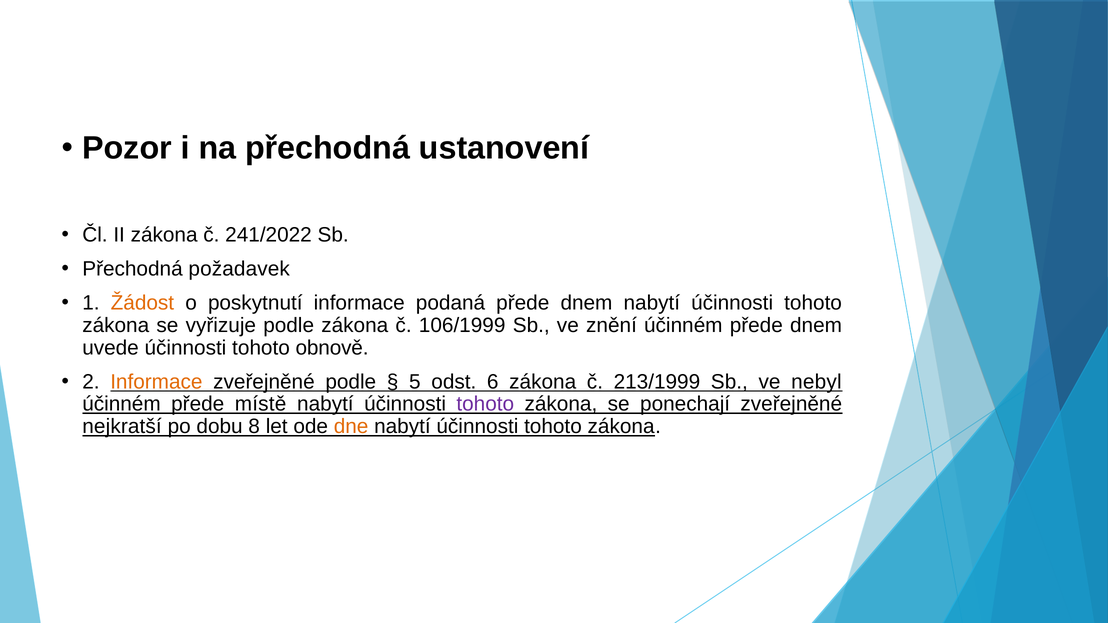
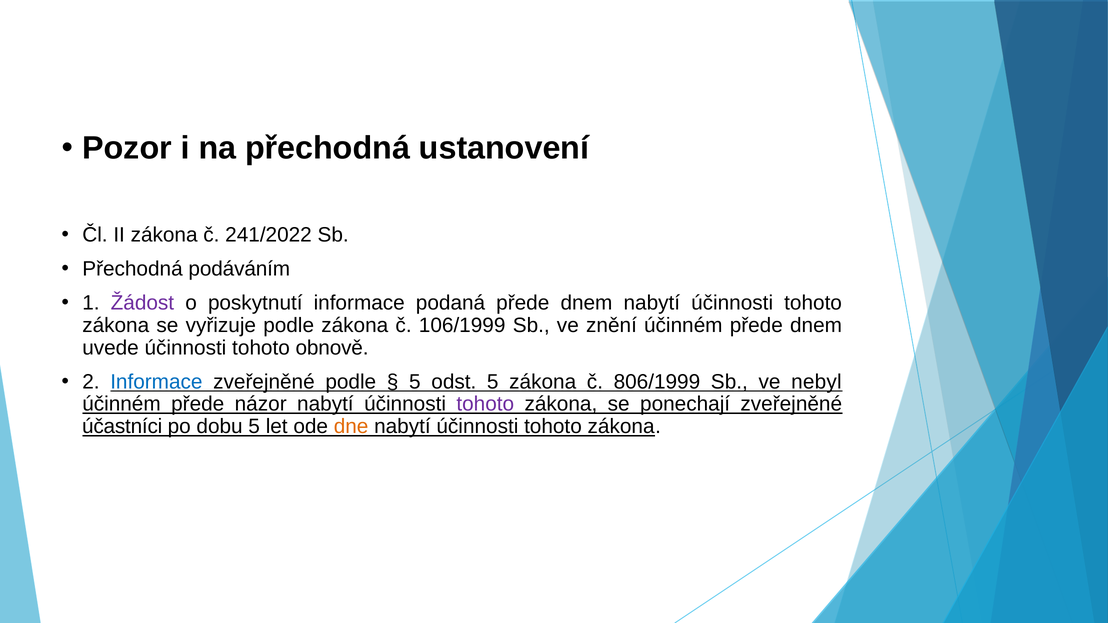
požadavek: požadavek -> podáváním
Žádost colour: orange -> purple
Informace at (156, 382) colour: orange -> blue
odst 6: 6 -> 5
213/1999: 213/1999 -> 806/1999
místě: místě -> názor
nejkratší: nejkratší -> účastníci
dobu 8: 8 -> 5
